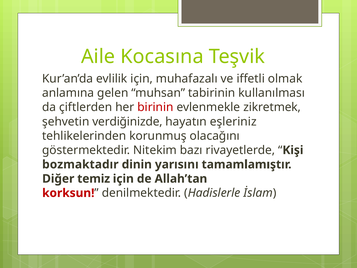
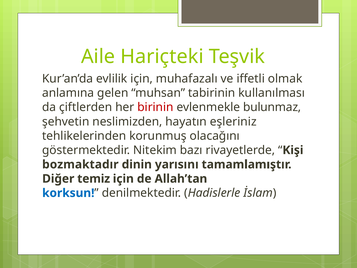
Kocasına: Kocasına -> Hariçteki
zikretmek: zikretmek -> bulunmaz
verdiğinizde: verdiğinizde -> neslimizden
korksun colour: red -> blue
